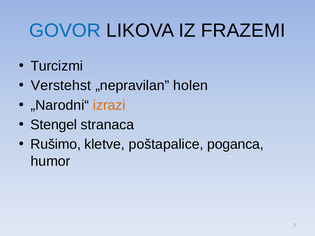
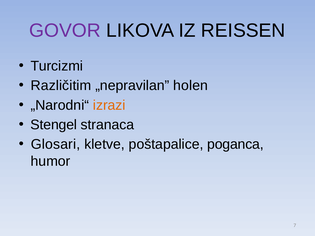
GOVOR colour: blue -> purple
FRAZEMI: FRAZEMI -> REISSEN
Verstehst: Verstehst -> Različitim
Rušimo: Rušimo -> Glosari
